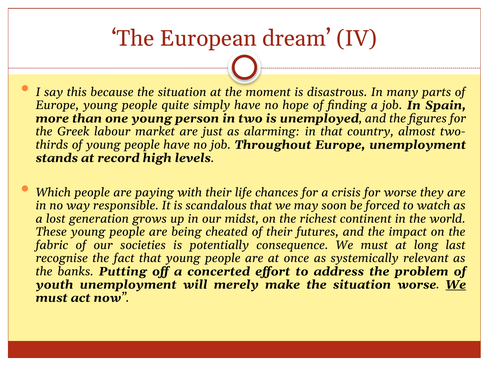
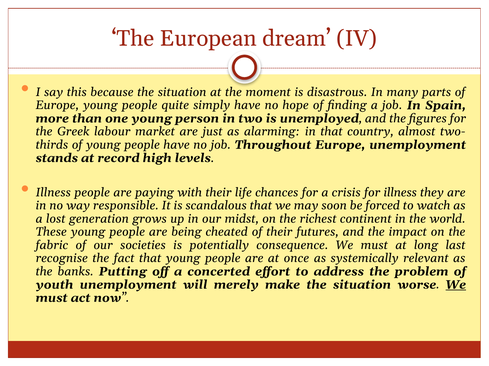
Which at (53, 193): Which -> Illness
for worse: worse -> illness
